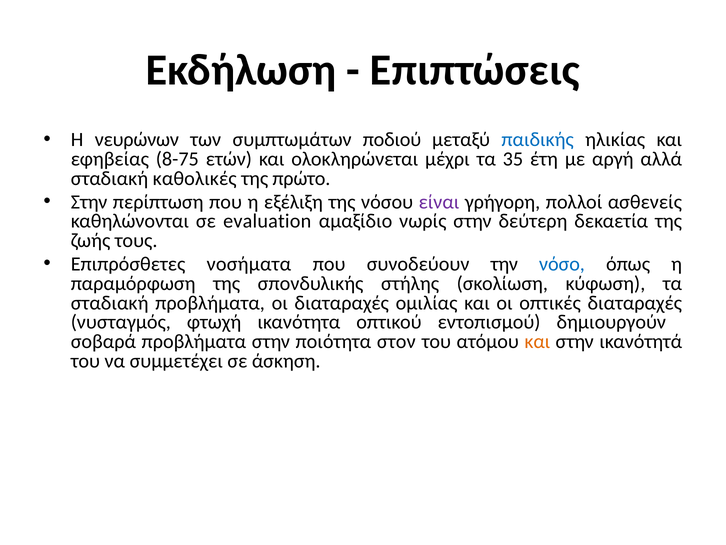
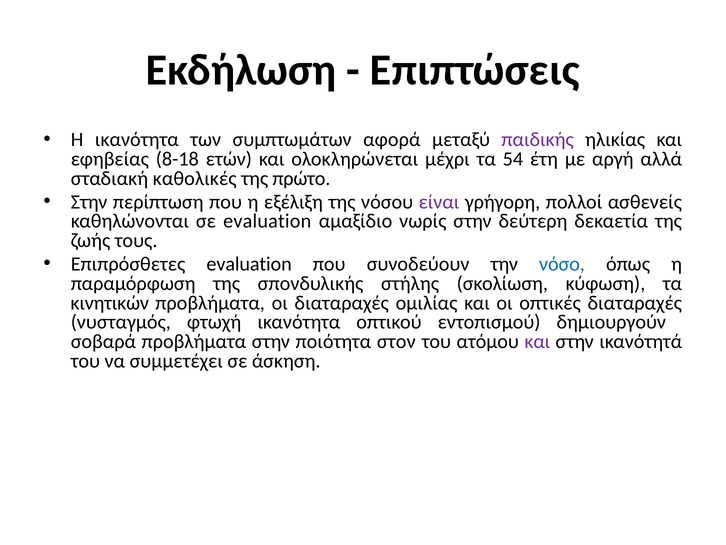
Η νευρώνων: νευρώνων -> ικανότητα
ποδιού: ποδιού -> αφορά
παιδικής colour: blue -> purple
8-75: 8-75 -> 8-18
35: 35 -> 54
Επιπρόσθετες νοσήματα: νοσήματα -> evaluation
σταδιακή at (110, 303): σταδιακή -> κινητικών
και at (537, 341) colour: orange -> purple
